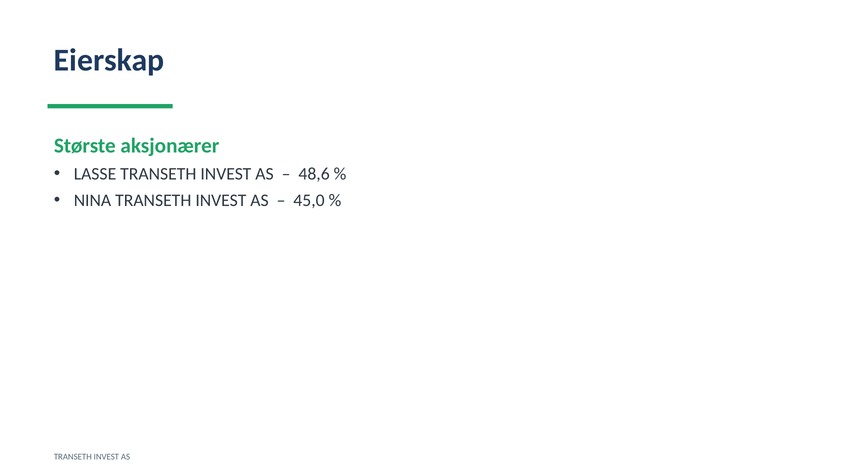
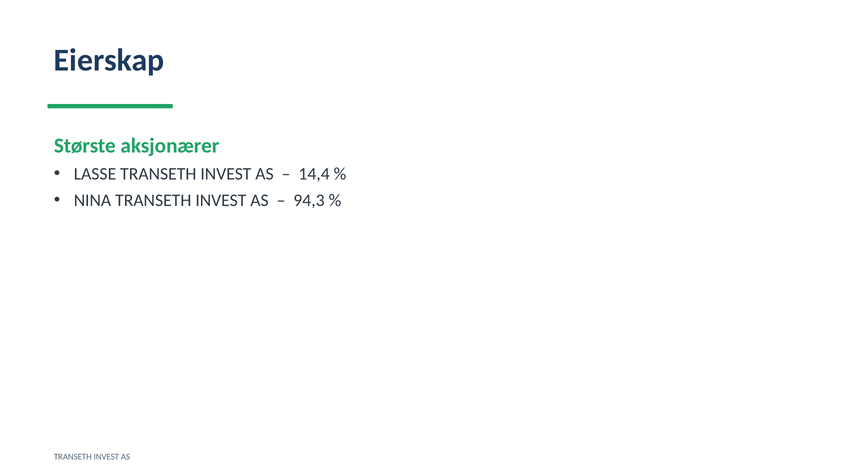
48,6: 48,6 -> 14,4
45,0: 45,0 -> 94,3
